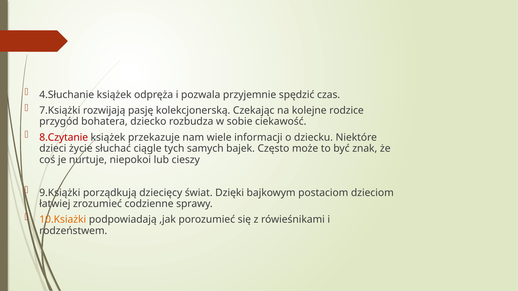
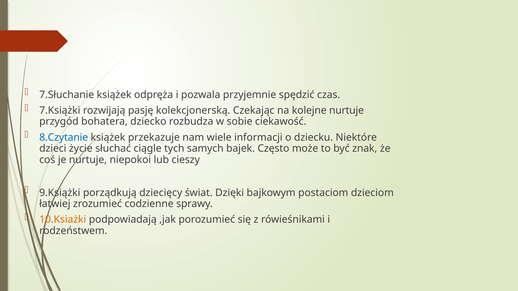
4.Słuchanie: 4.Słuchanie -> 7.Słuchanie
kolejne rodzice: rodzice -> nurtuje
8.Czytanie colour: red -> blue
